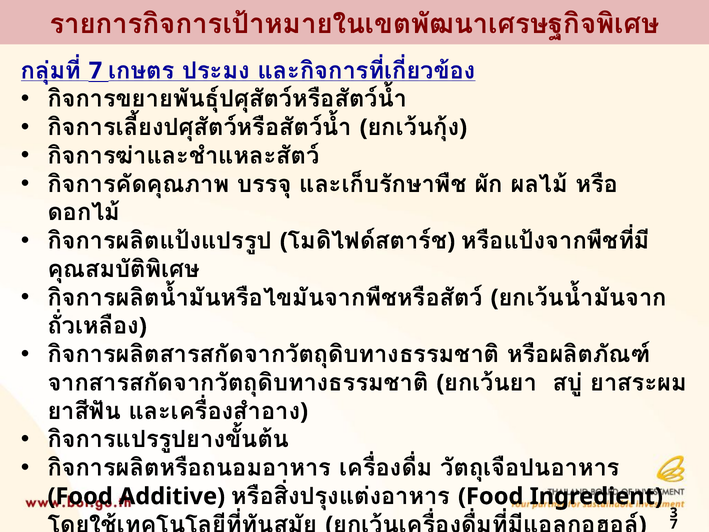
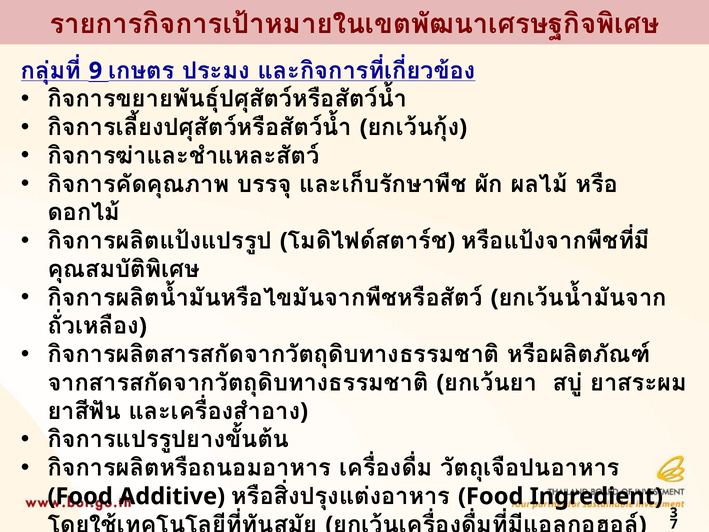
7 at (95, 71): 7 -> 9
